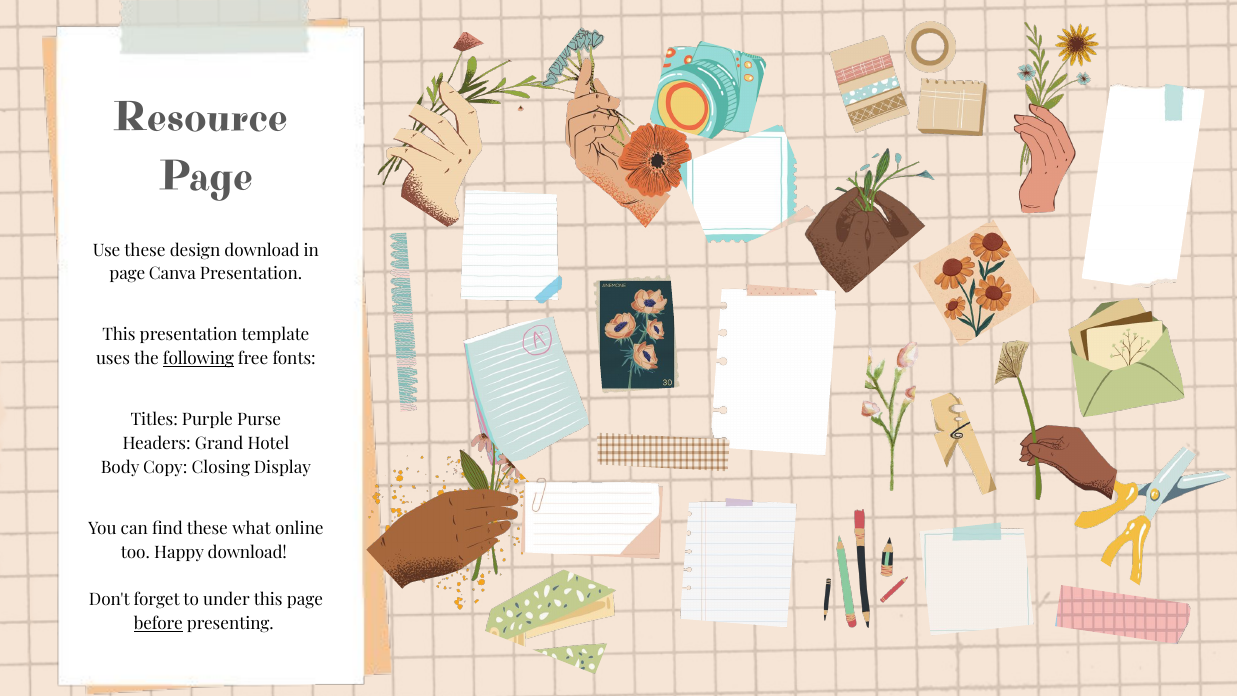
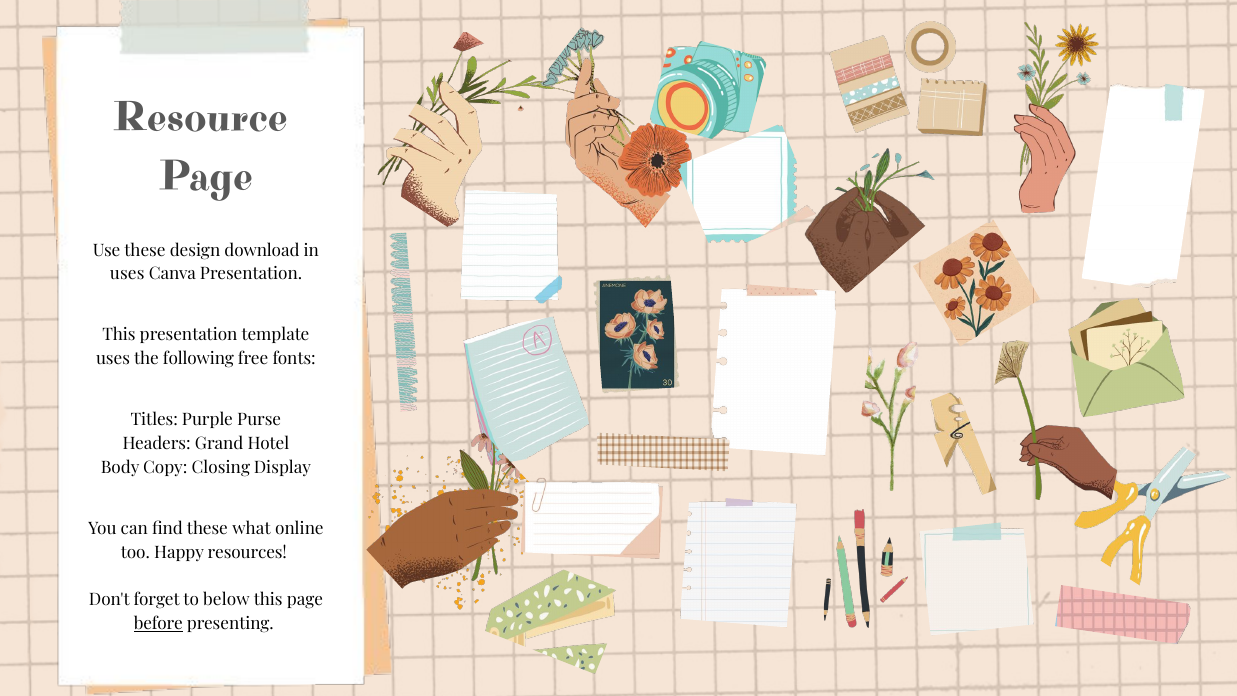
page at (127, 274): page -> uses
following underline: present -> none
Happy download: download -> resources
under: under -> below
